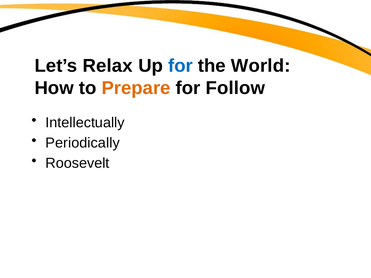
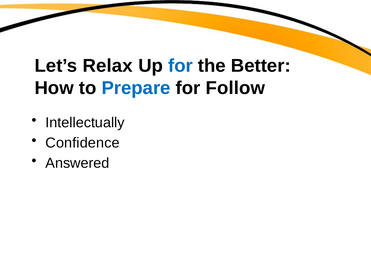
World: World -> Better
Prepare colour: orange -> blue
Periodically: Periodically -> Confidence
Roosevelt: Roosevelt -> Answered
